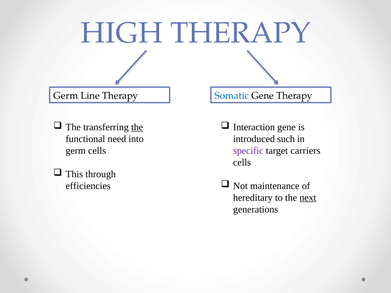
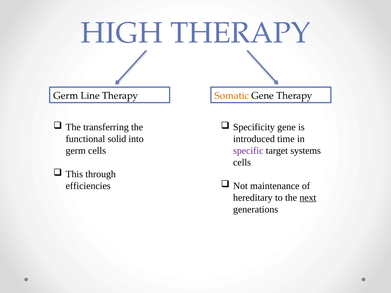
Somatic colour: blue -> orange
the at (137, 127) underline: present -> none
Interaction: Interaction -> Specificity
need: need -> solid
such: such -> time
carriers: carriers -> systems
